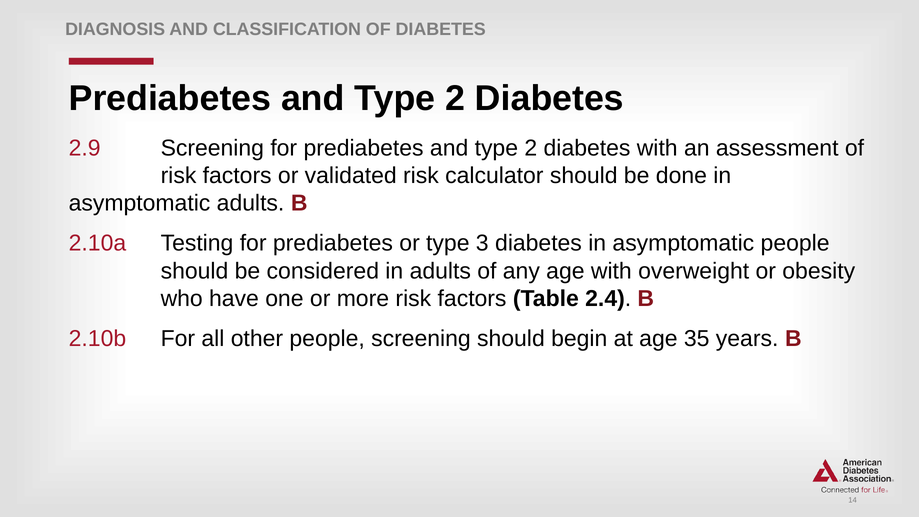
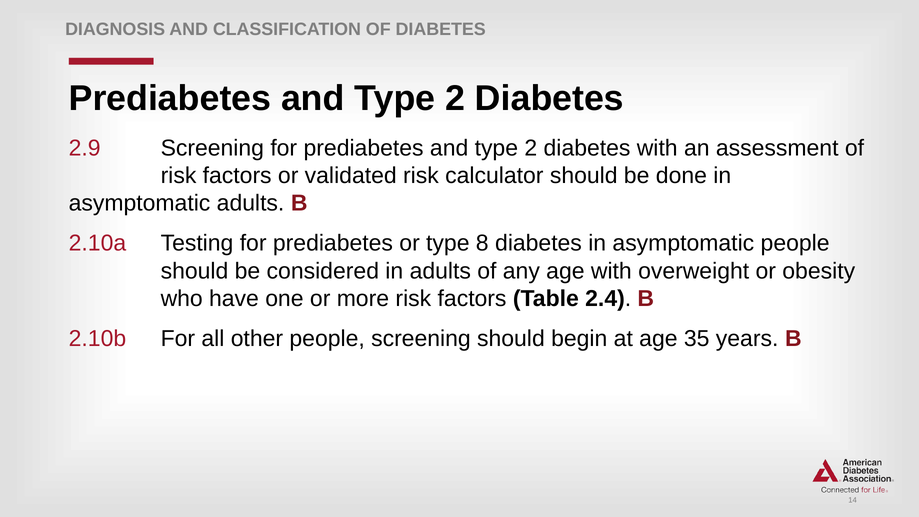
3: 3 -> 8
